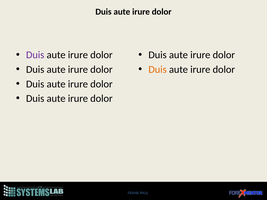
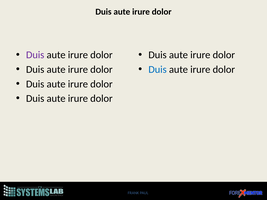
Duis at (158, 70) colour: orange -> blue
